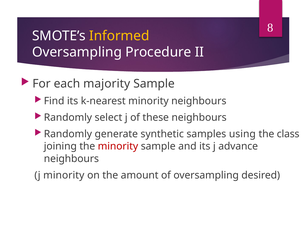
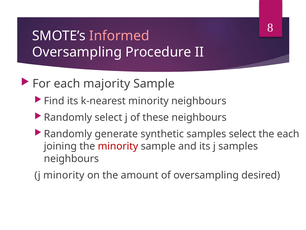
Informed colour: yellow -> pink
samples using: using -> select
the class: class -> each
j advance: advance -> samples
